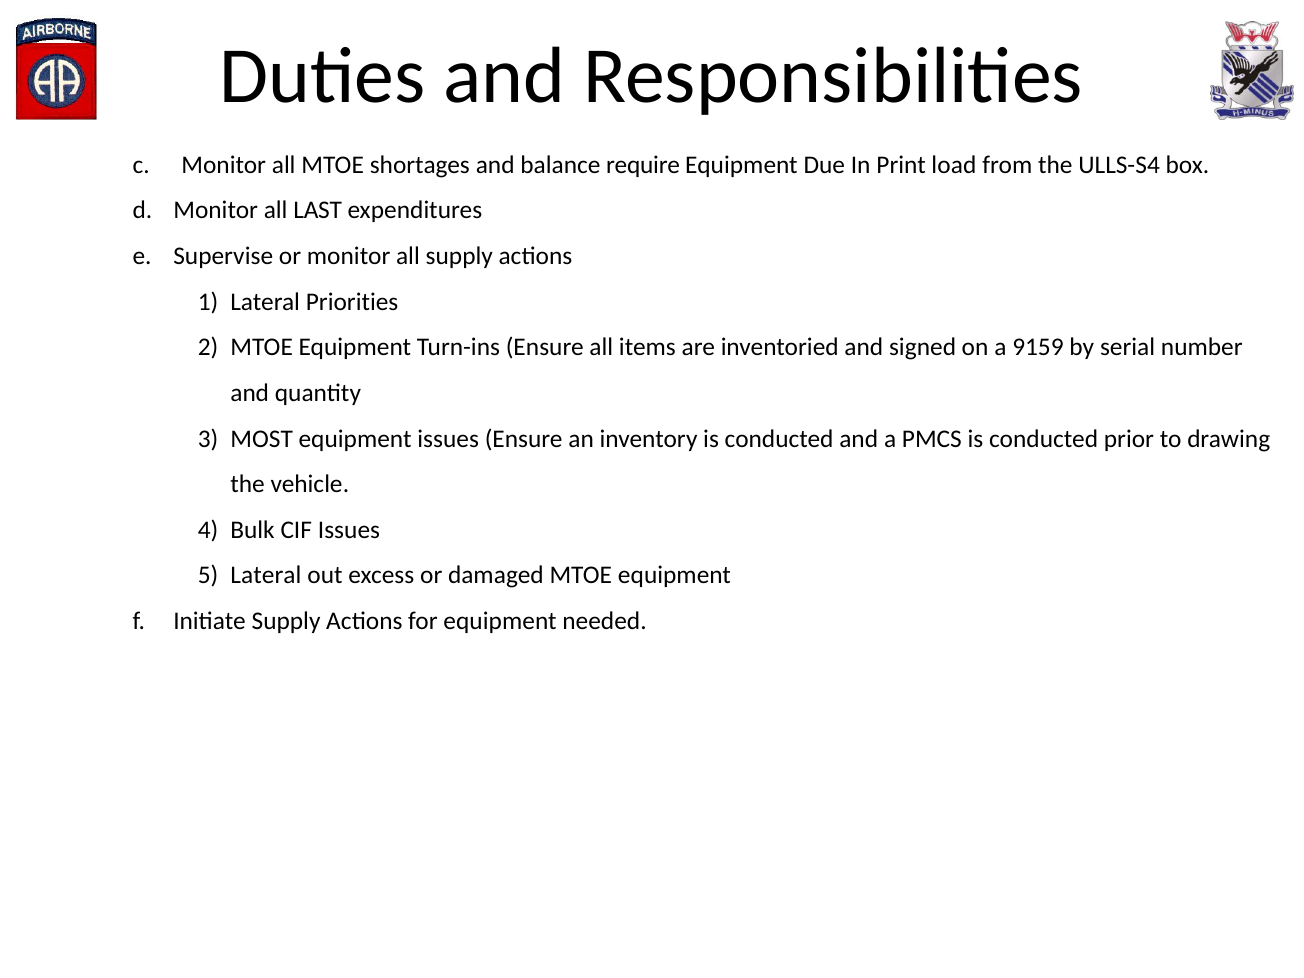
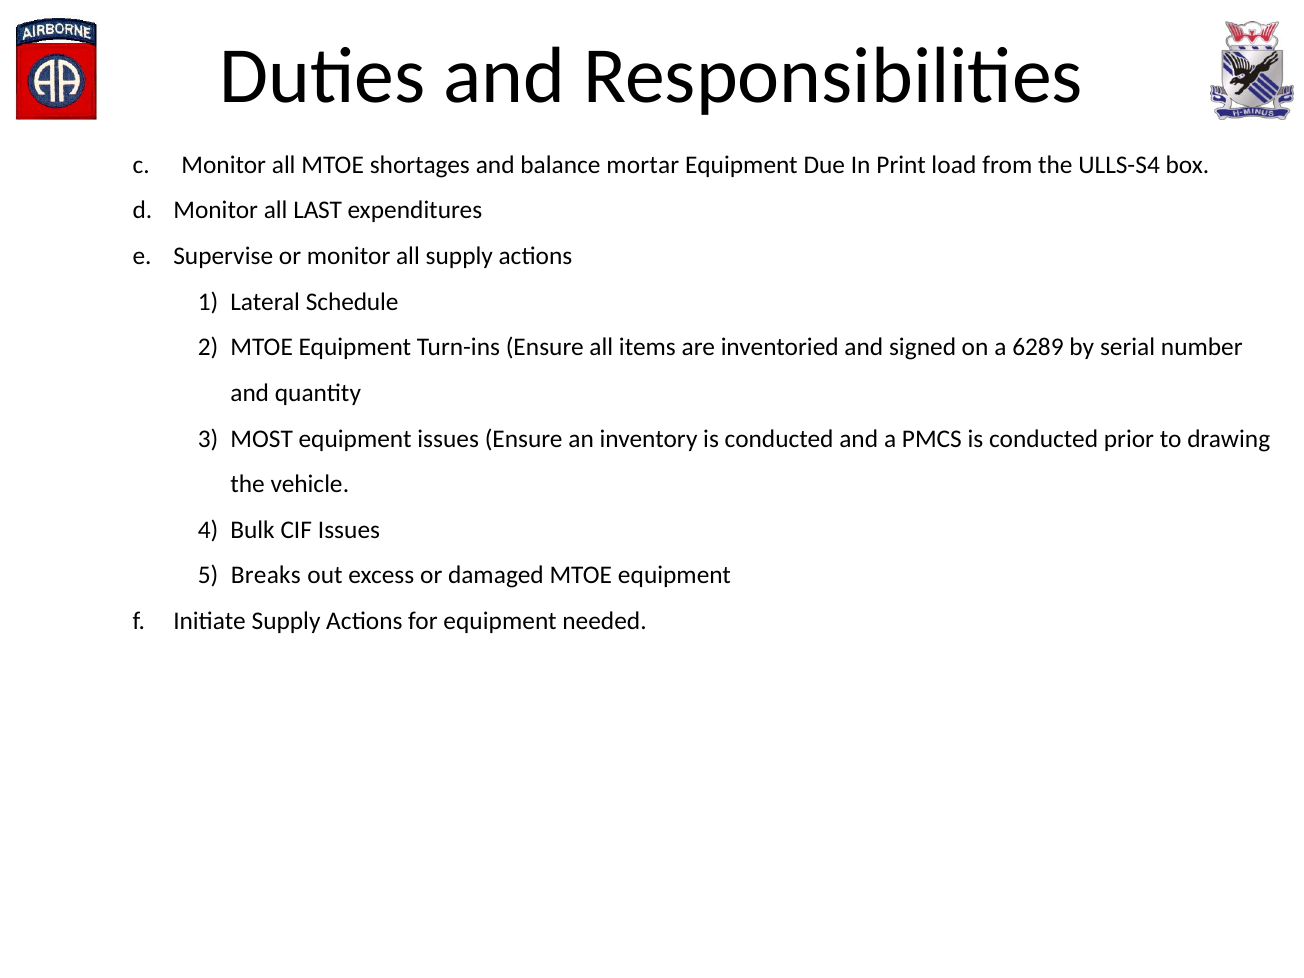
require: require -> mortar
Priorities: Priorities -> Schedule
9159: 9159 -> 6289
Lateral at (266, 576): Lateral -> Breaks
